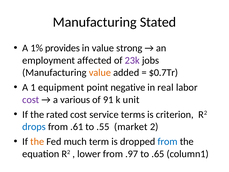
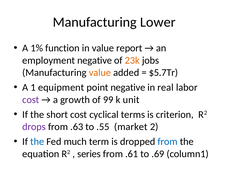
Stated: Stated -> Lower
provides: provides -> function
strong: strong -> report
employment affected: affected -> negative
23k colour: purple -> orange
$0.7Tr: $0.7Tr -> $5.7Tr
various: various -> growth
91: 91 -> 99
rated: rated -> short
service: service -> cyclical
drops colour: blue -> purple
.61: .61 -> .63
the at (37, 141) colour: orange -> blue
lower: lower -> series
.97: .97 -> .61
.65: .65 -> .69
